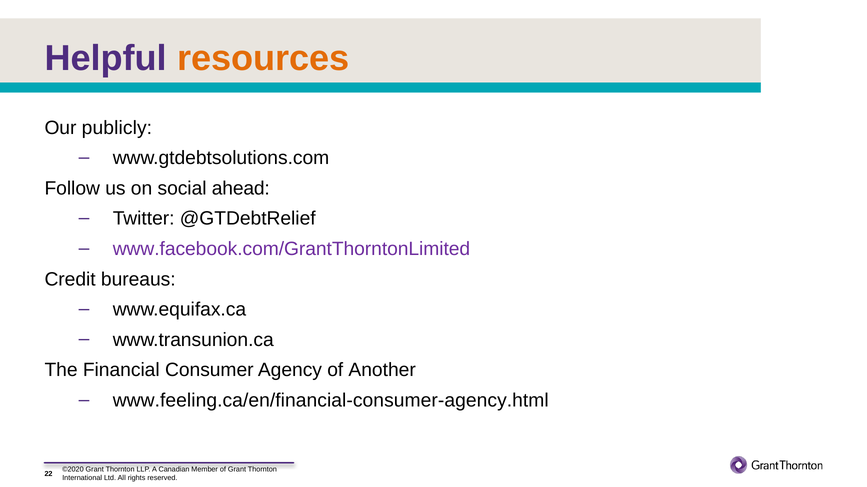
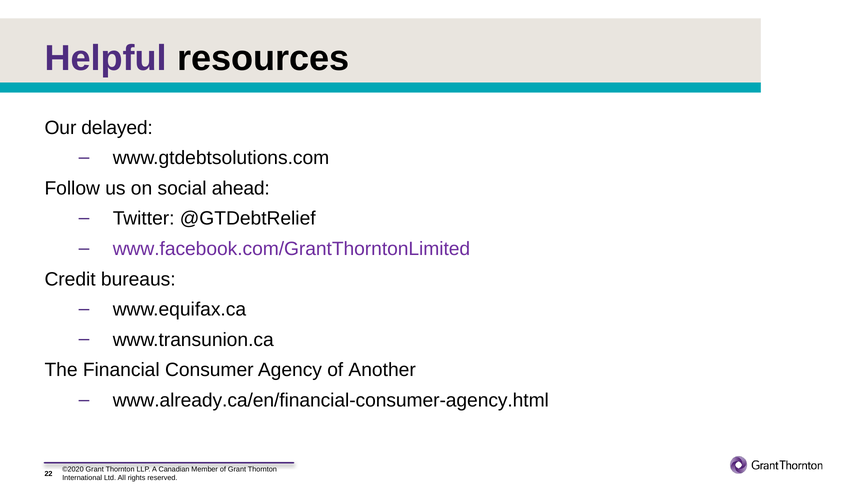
resources colour: orange -> black
publicly: publicly -> delayed
www.feeling.ca/en/financial-consumer-agency.html: www.feeling.ca/en/financial-consumer-agency.html -> www.already.ca/en/financial-consumer-agency.html
